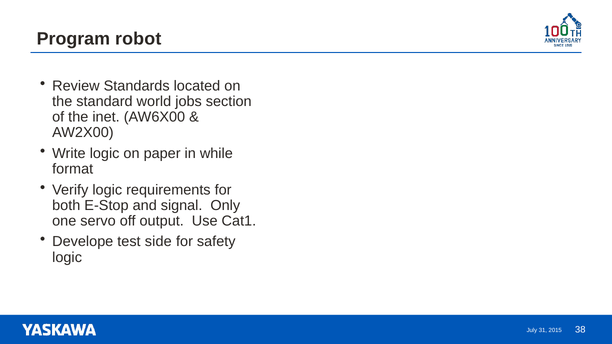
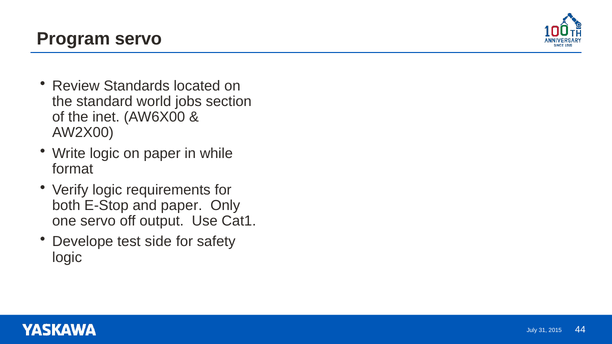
Program robot: robot -> servo
and signal: signal -> paper
38: 38 -> 44
